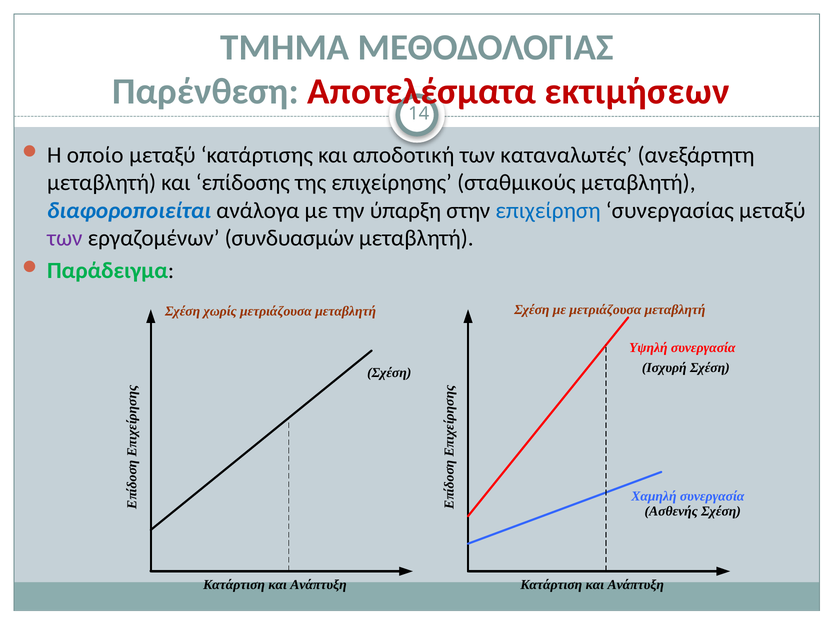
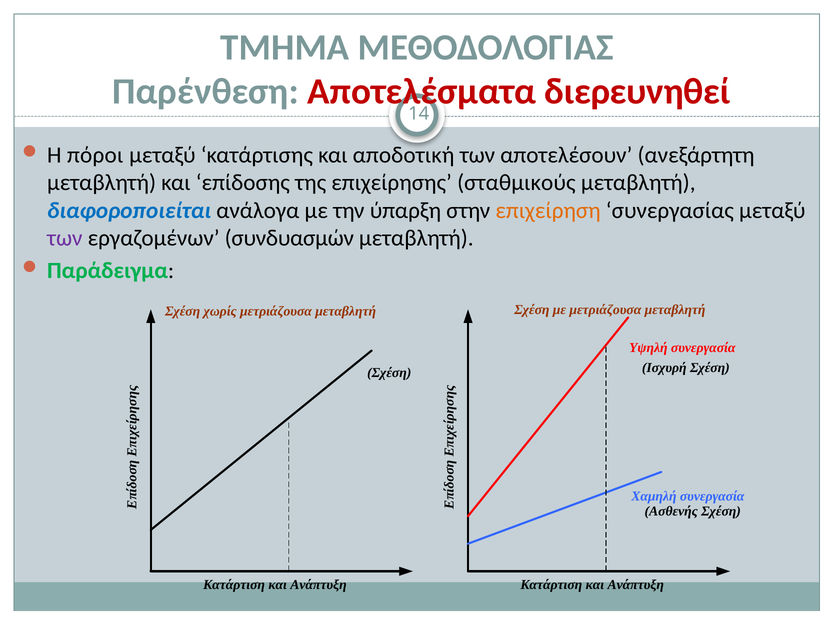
εκτιμήσεων: εκτιμήσεων -> διερευνηθεί
οποίο: οποίο -> πόροι
καταναλωτές: καταναλωτές -> αποτελέσουν
επιχείρηση colour: blue -> orange
